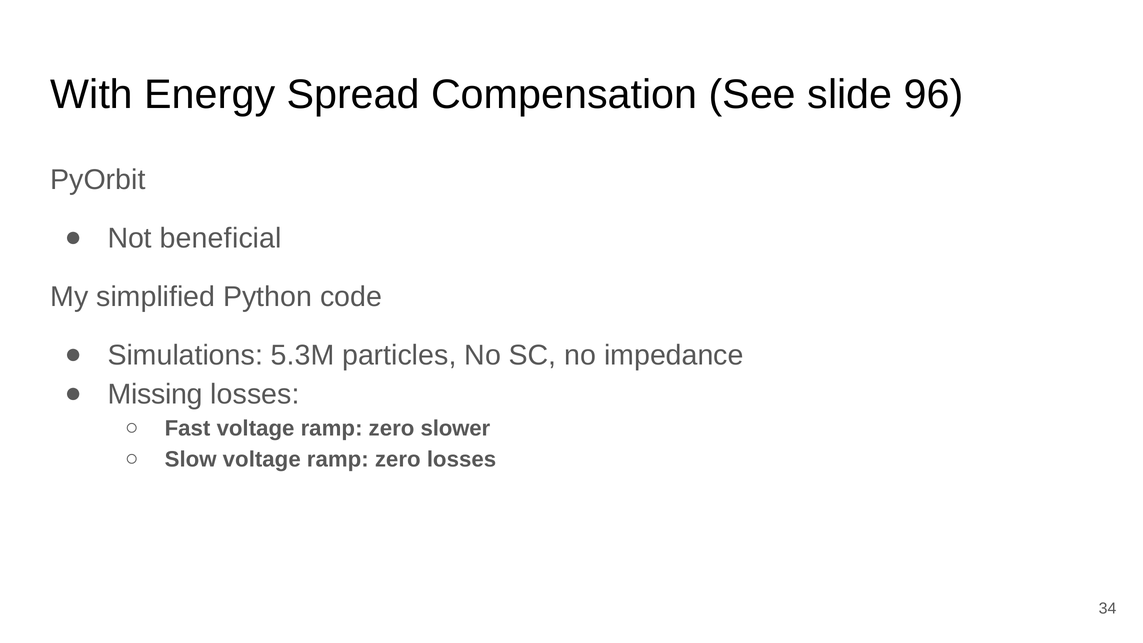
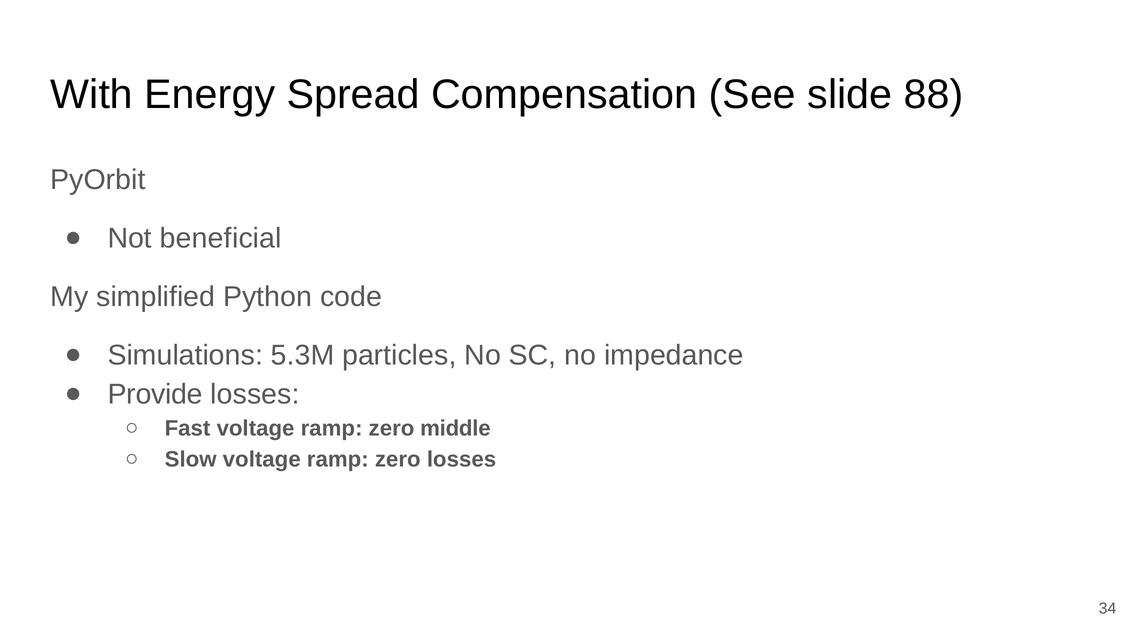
96: 96 -> 88
Missing: Missing -> Provide
slower: slower -> middle
